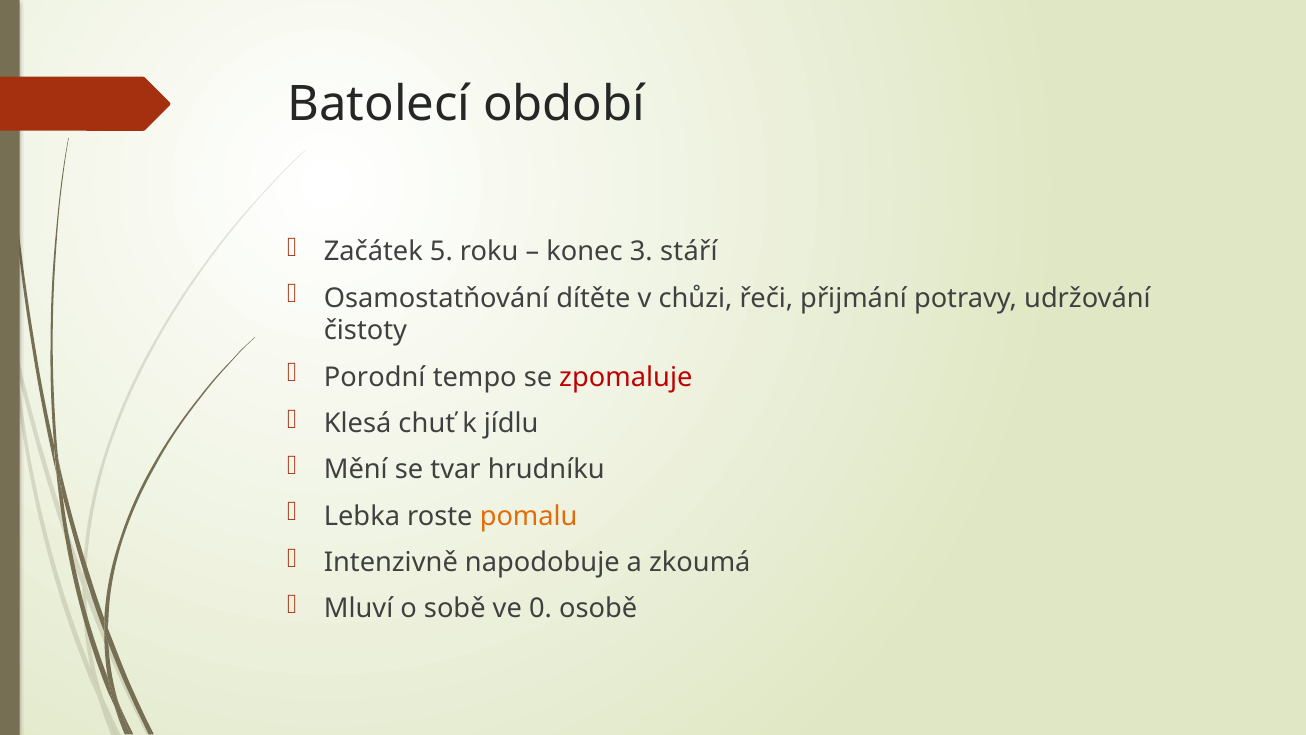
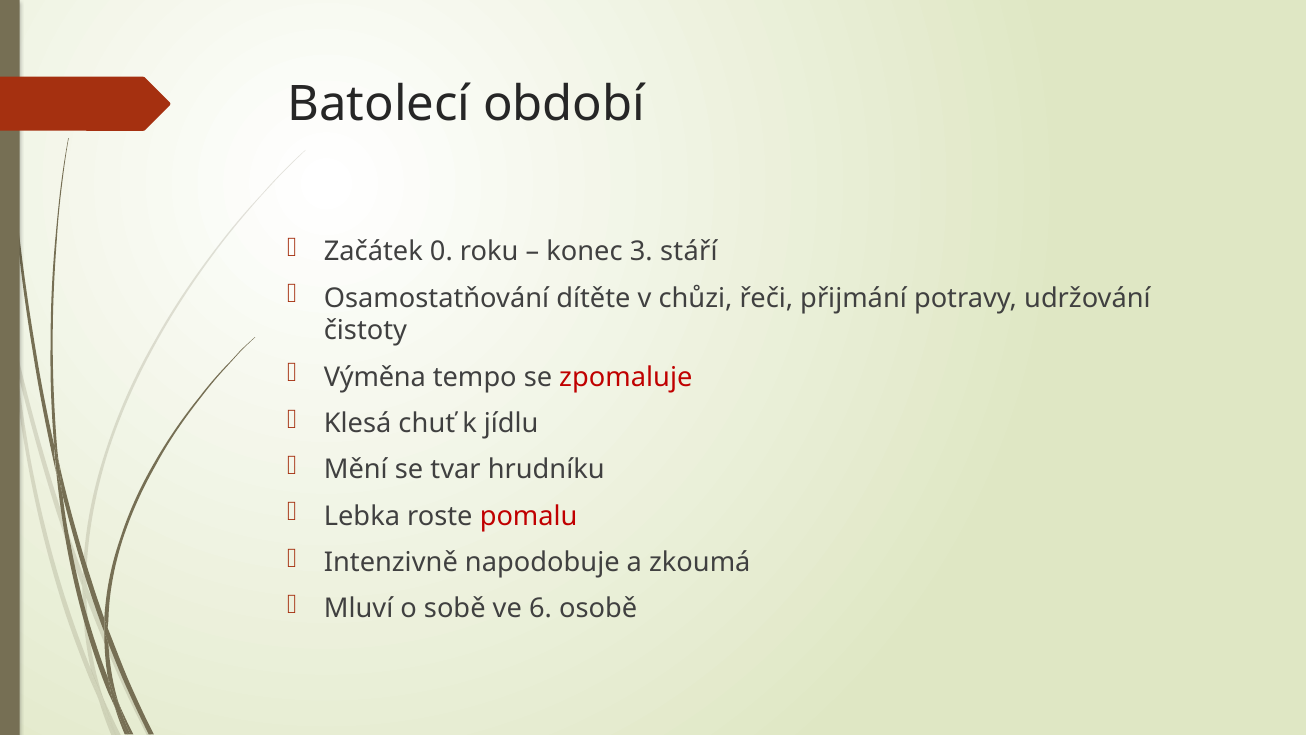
5: 5 -> 0
Porodní: Porodní -> Výměna
pomalu colour: orange -> red
0: 0 -> 6
